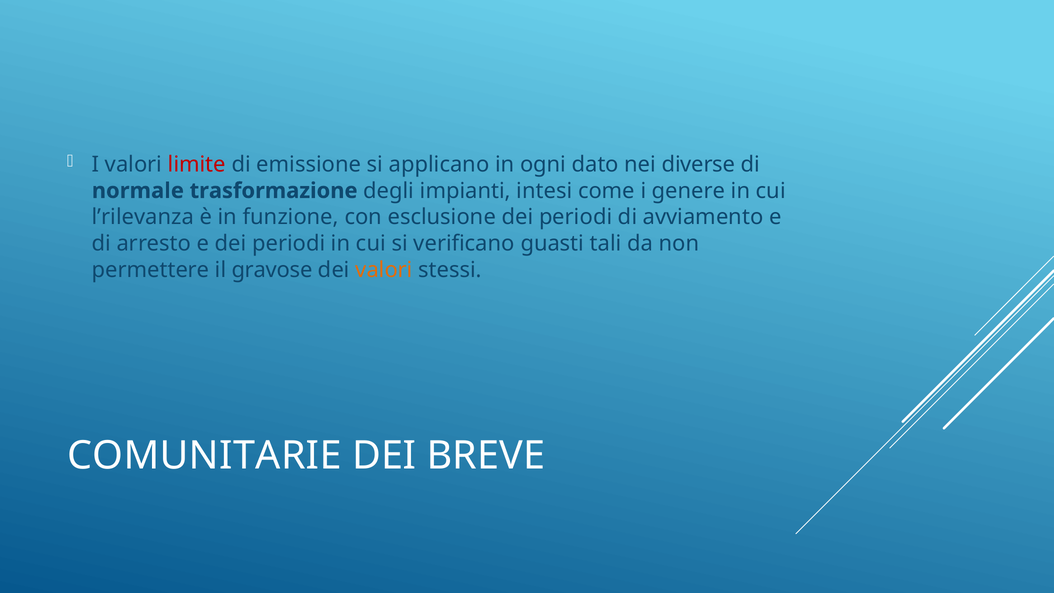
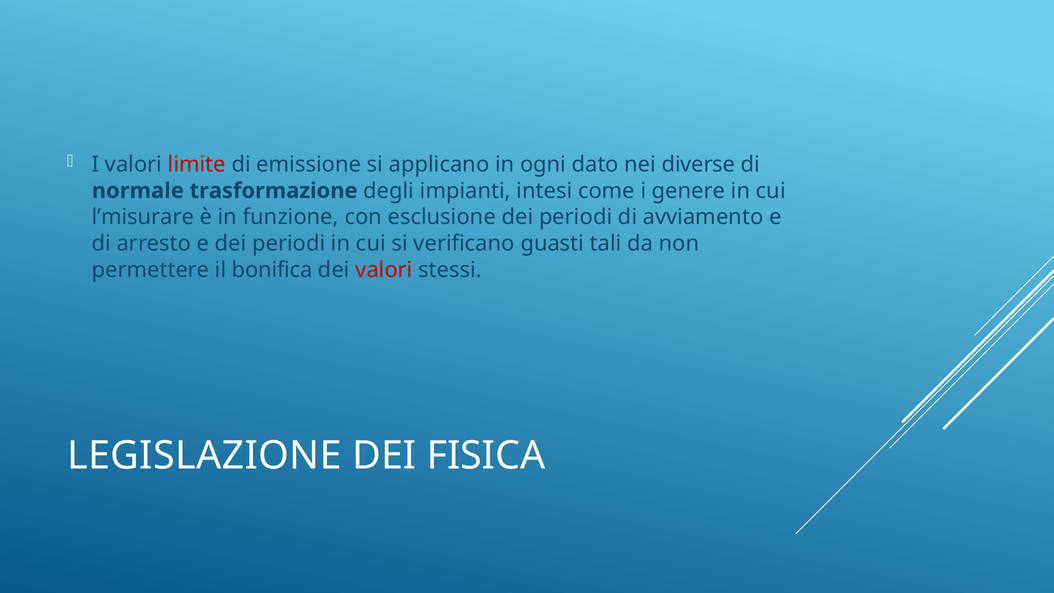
l’rilevanza: l’rilevanza -> l’misurare
gravose: gravose -> bonifica
valori at (384, 270) colour: orange -> red
COMUNITARIE: COMUNITARIE -> LEGISLAZIONE
BREVE: BREVE -> FISICA
